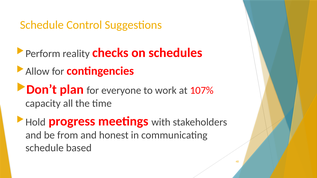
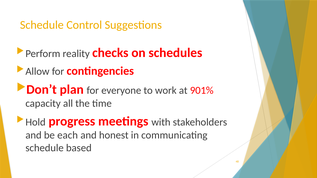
107%: 107% -> 901%
from: from -> each
